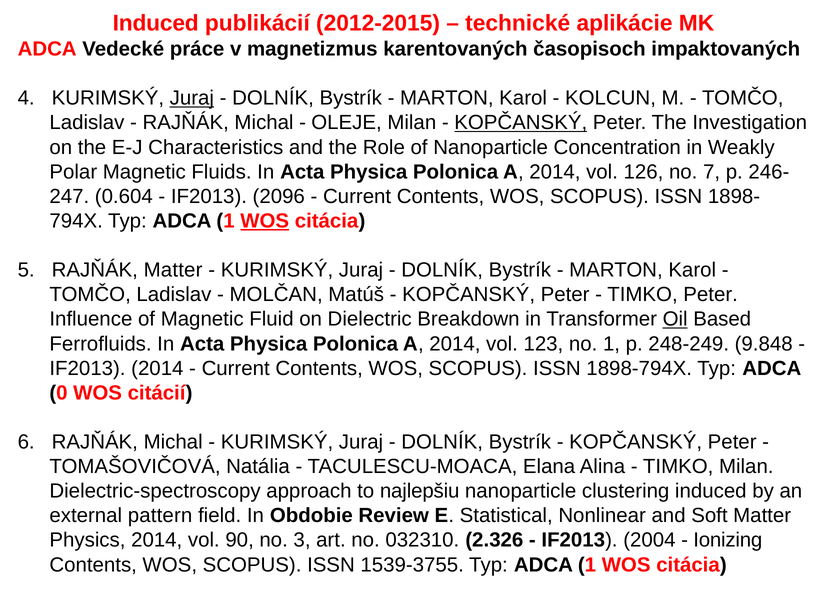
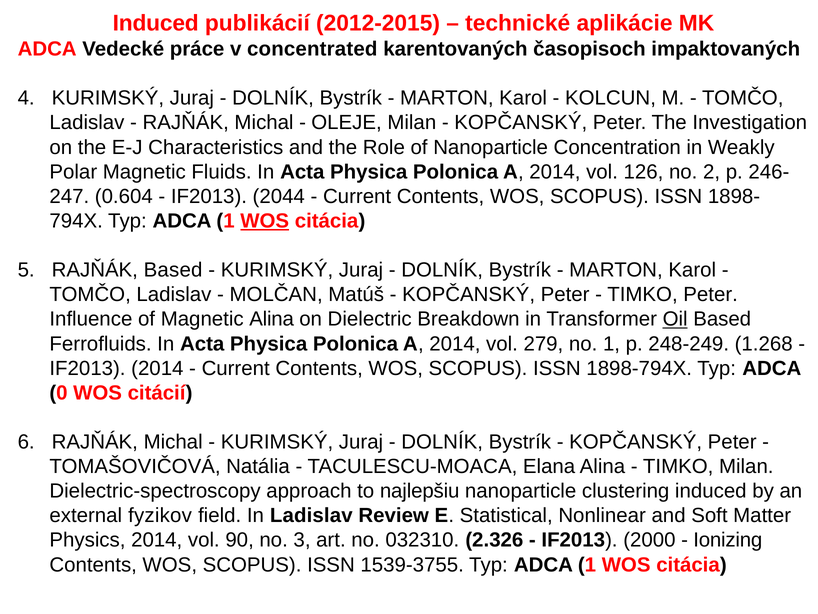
magnetizmus: magnetizmus -> concentrated
Juraj at (192, 98) underline: present -> none
KOPČANSKÝ at (521, 123) underline: present -> none
7: 7 -> 2
2096: 2096 -> 2044
RAJŇÁK Matter: Matter -> Based
Magnetic Fluid: Fluid -> Alina
123: 123 -> 279
9.848: 9.848 -> 1.268
pattern: pattern -> fyzikov
In Obdobie: Obdobie -> Ladislav
2004: 2004 -> 2000
